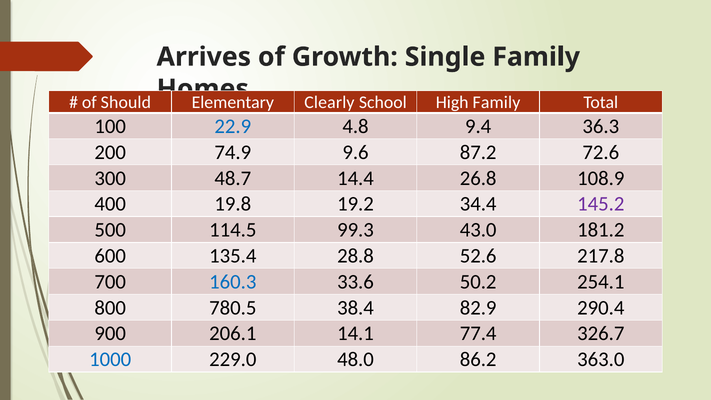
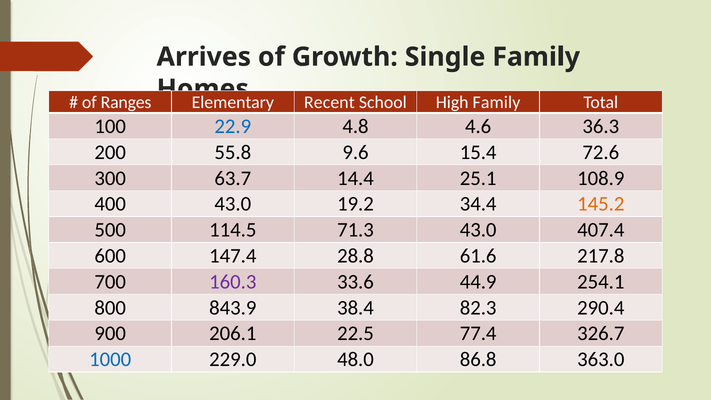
Should: Should -> Ranges
Clearly: Clearly -> Recent
9.4: 9.4 -> 4.6
74.9: 74.9 -> 55.8
87.2: 87.2 -> 15.4
48.7: 48.7 -> 63.7
26.8: 26.8 -> 25.1
400 19.8: 19.8 -> 43.0
145.2 colour: purple -> orange
99.3: 99.3 -> 71.3
181.2: 181.2 -> 407.4
135.4: 135.4 -> 147.4
52.6: 52.6 -> 61.6
160.3 colour: blue -> purple
50.2: 50.2 -> 44.9
780.5: 780.5 -> 843.9
82.9: 82.9 -> 82.3
14.1: 14.1 -> 22.5
86.2: 86.2 -> 86.8
